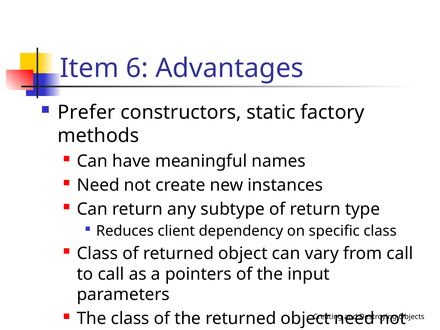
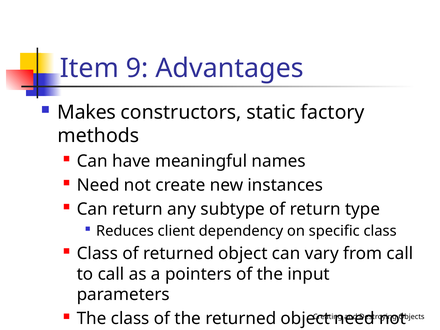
6: 6 -> 9
Prefer: Prefer -> Makes
